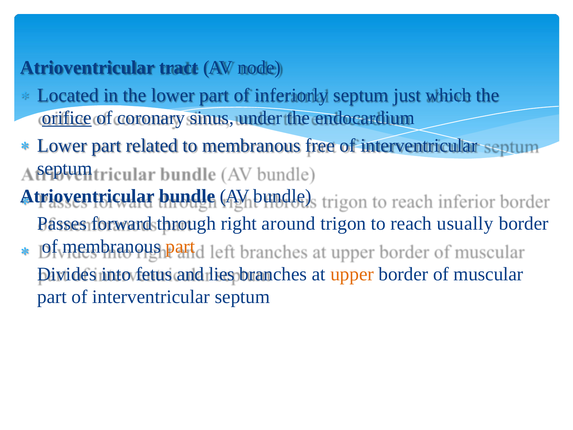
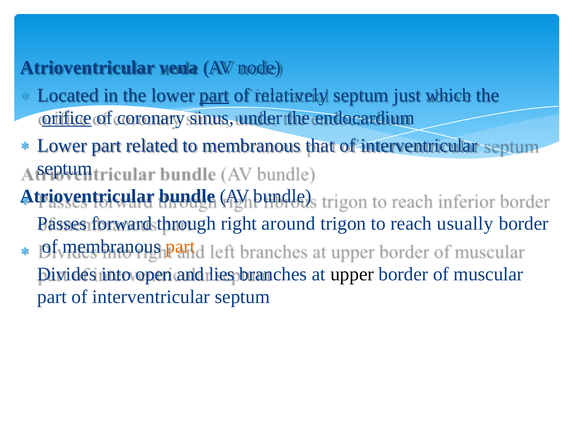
tract: tract -> vena
part at (214, 95) underline: none -> present
inferiorly: inferiorly -> relatively
free: free -> that
fetus: fetus -> open
upper colour: orange -> black
